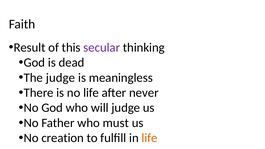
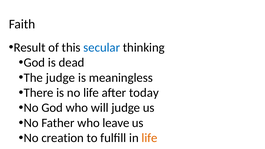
secular colour: purple -> blue
never: never -> today
must: must -> leave
